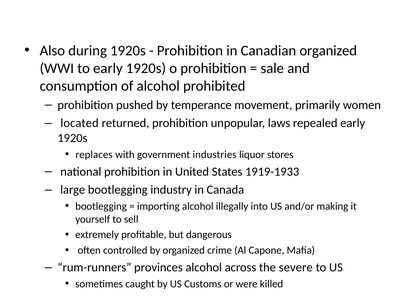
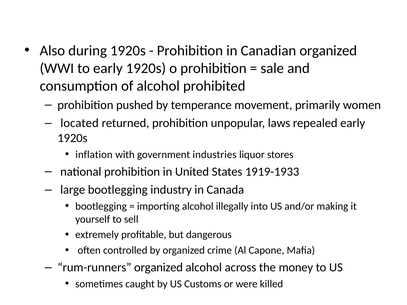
replaces: replaces -> inflation
rum-runners provinces: provinces -> organized
severe: severe -> money
